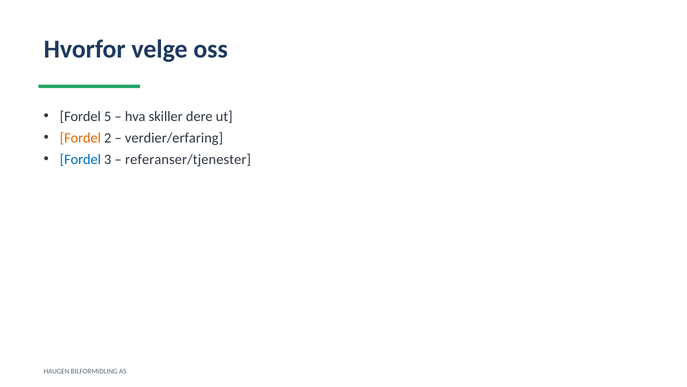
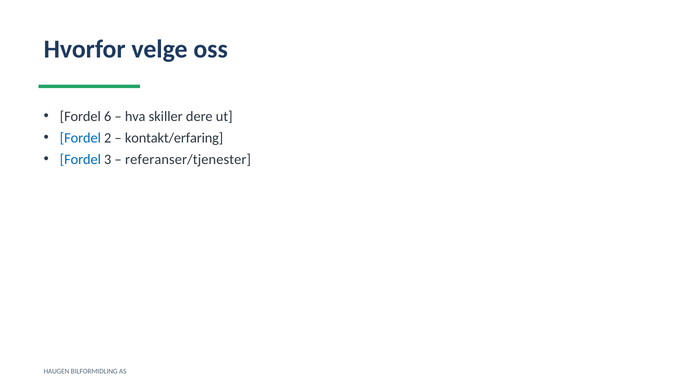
5: 5 -> 6
Fordel at (80, 138) colour: orange -> blue
verdier/erfaring: verdier/erfaring -> kontakt/erfaring
